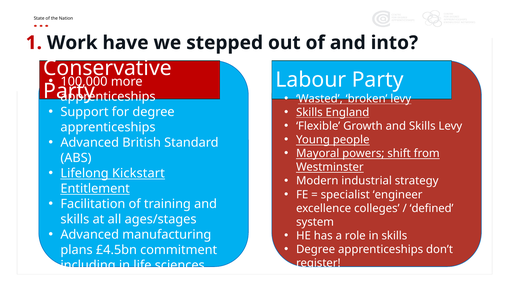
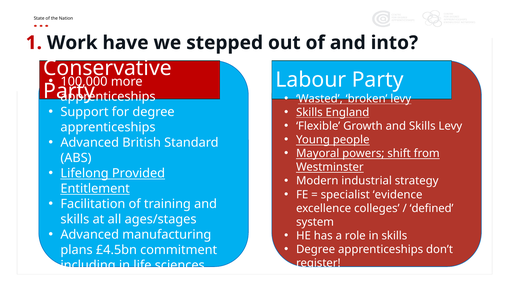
Kickstart: Kickstart -> Provided
engineer: engineer -> evidence
